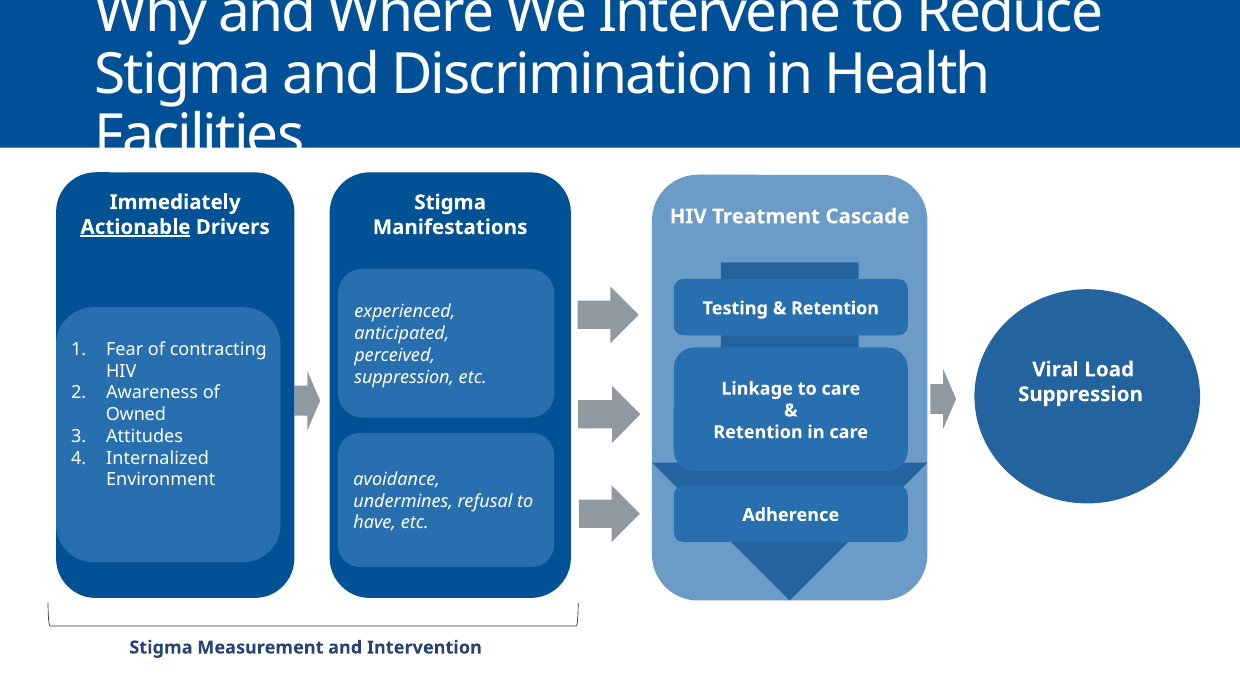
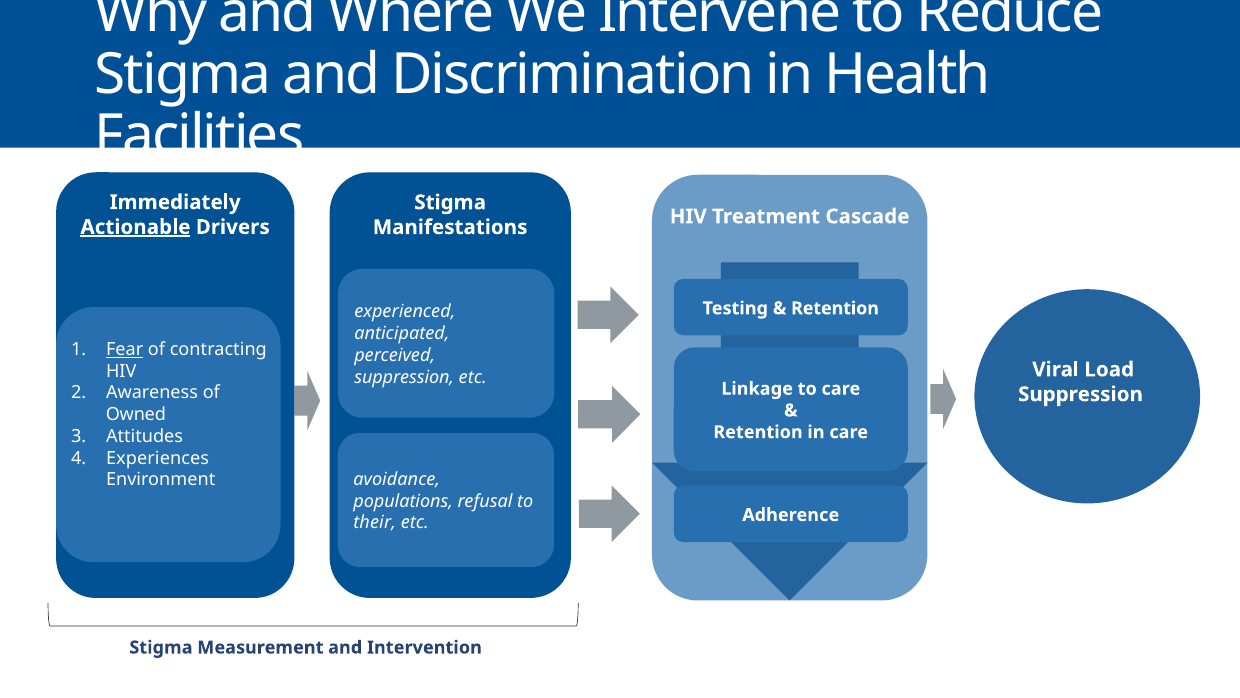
Fear underline: none -> present
Internalized: Internalized -> Experiences
undermines: undermines -> populations
have: have -> their
